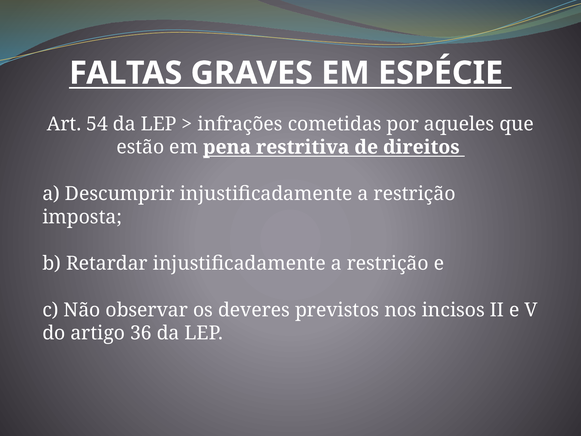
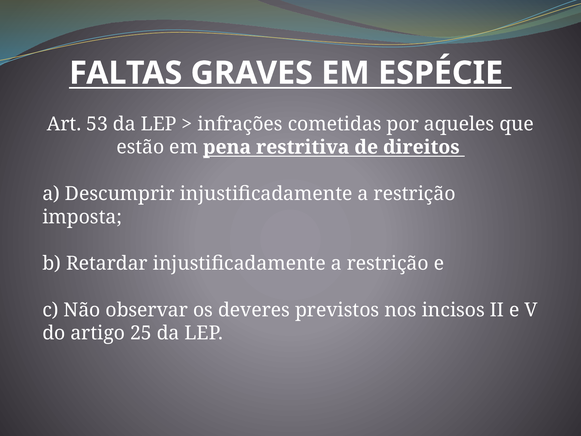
54: 54 -> 53
36: 36 -> 25
